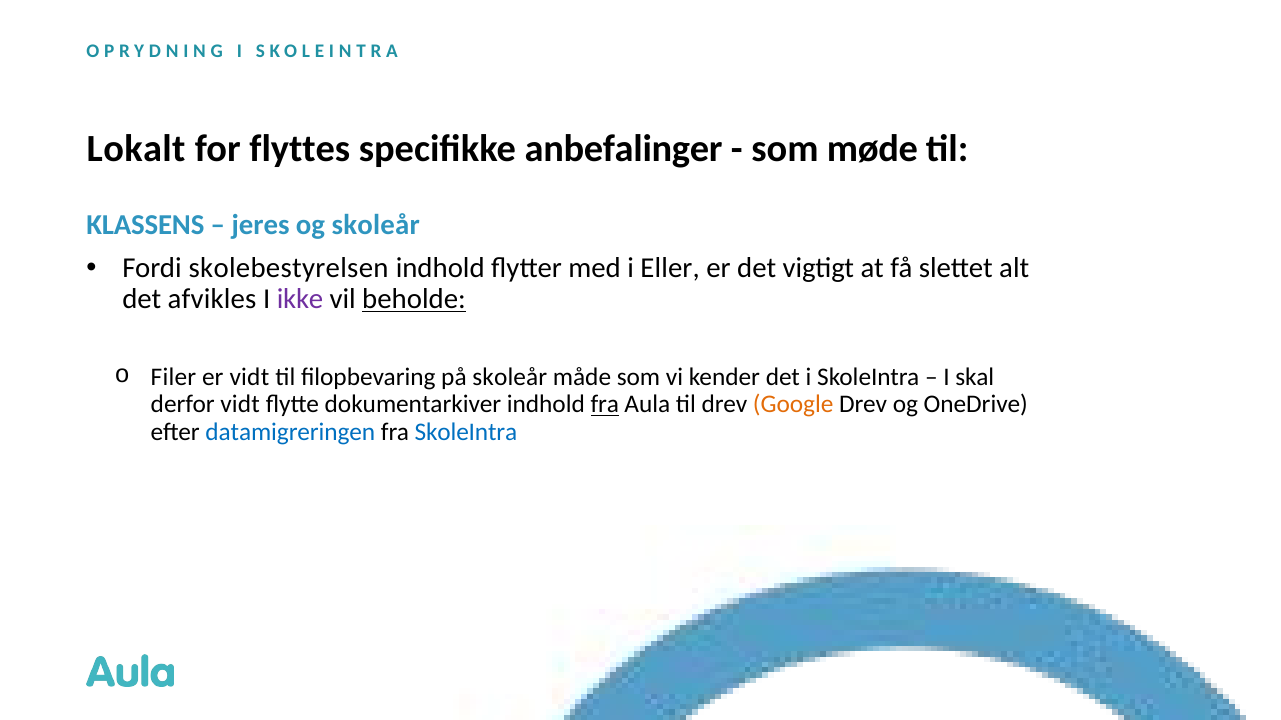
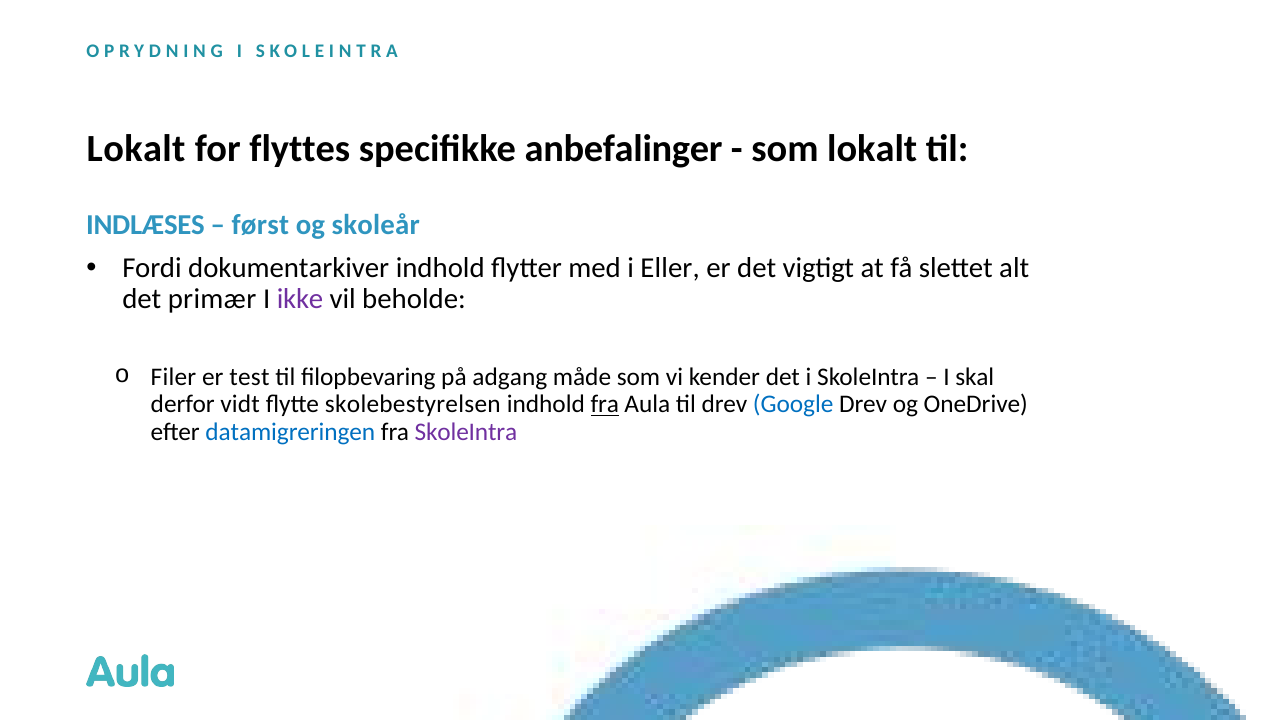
som møde: møde -> lokalt
KLASSENS: KLASSENS -> INDLÆSES
jeres: jeres -> først
skolebestyrelsen: skolebestyrelsen -> dokumentarkiver
afvikles: afvikles -> primær
beholde underline: present -> none
er vidt: vidt -> test
på skoleår: skoleår -> adgang
dokumentarkiver: dokumentarkiver -> skolebestyrelsen
Google colour: orange -> blue
SkoleIntra at (466, 432) colour: blue -> purple
